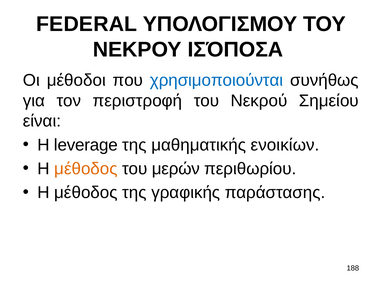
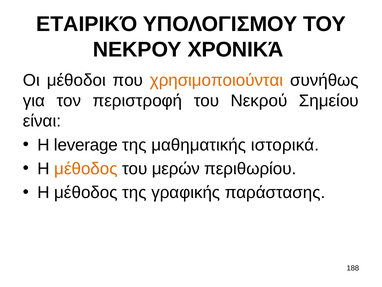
FEDERAL: FEDERAL -> ΕΤΑΙΡΙΚΌ
ΙΣΌΠΟΣΑ: ΙΣΌΠΟΣΑ -> ΧΡΟΝΙΚΆ
χρησιμοποιούνται colour: blue -> orange
ενοικίων: ενοικίων -> ιστορικά
